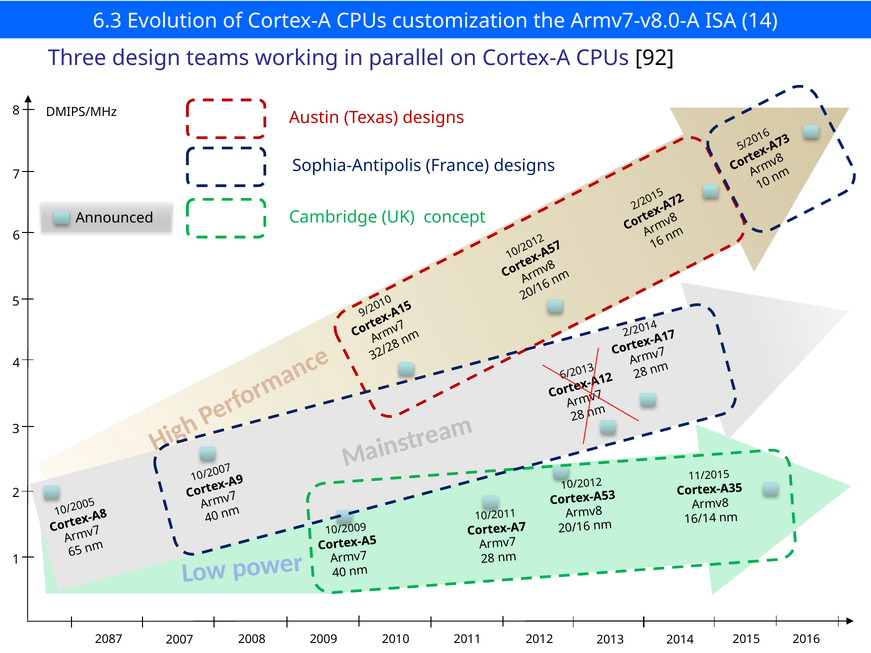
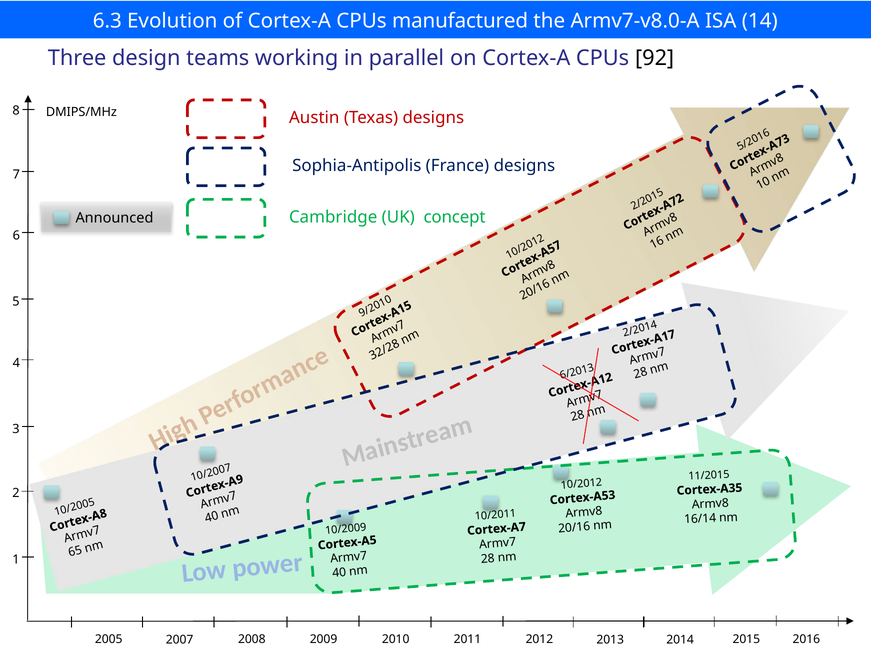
customization: customization -> manufactured
2087: 2087 -> 2005
